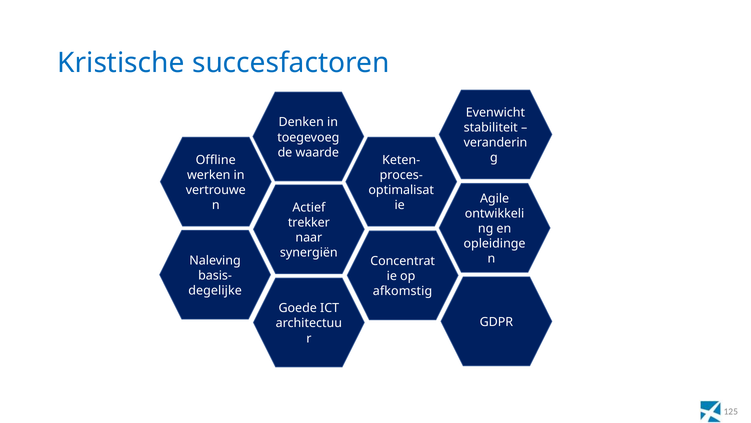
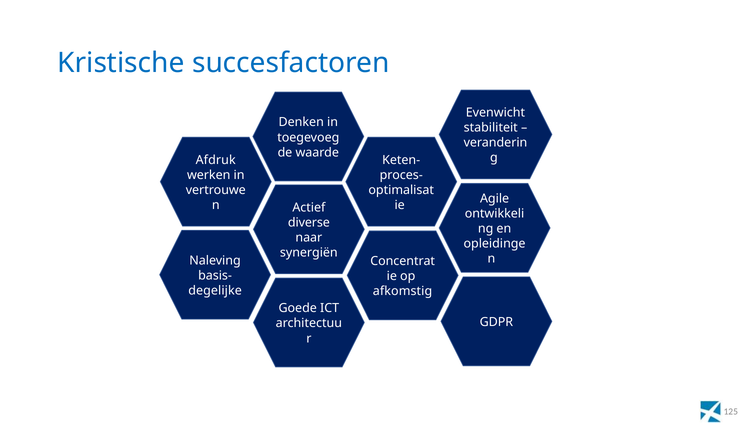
Offline: Offline -> Afdruk
trekker: trekker -> diverse
